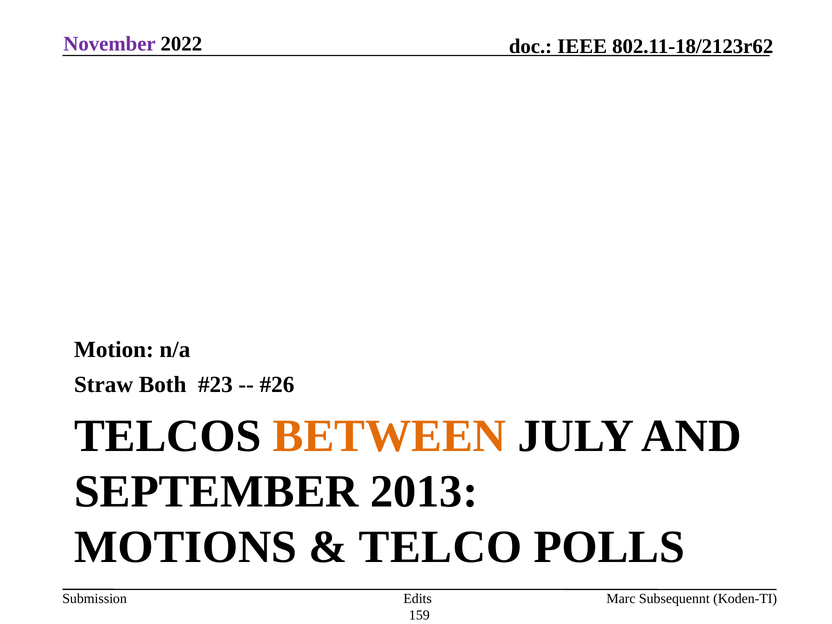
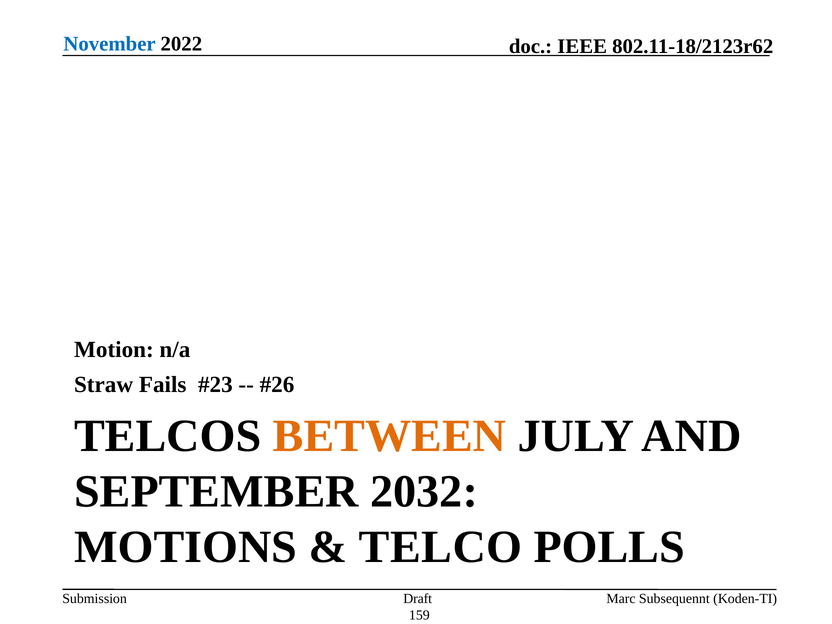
November colour: purple -> blue
Both: Both -> Fails
2013: 2013 -> 2032
Edits: Edits -> Draft
